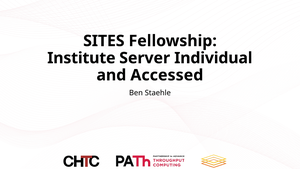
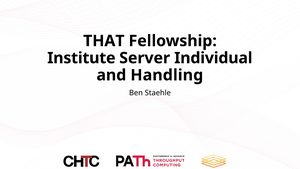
SITES: SITES -> THAT
Accessed: Accessed -> Handling
